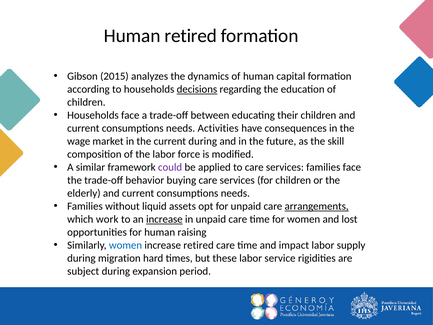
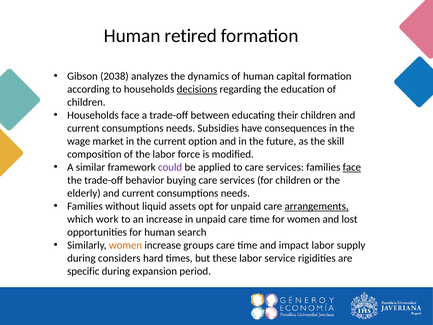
2015: 2015 -> 2038
Activities: Activities -> Subsidies
current during: during -> option
face at (352, 167) underline: none -> present
increase at (164, 219) underline: present -> none
raising: raising -> search
women at (125, 245) colour: blue -> orange
increase retired: retired -> groups
migration: migration -> considers
subject: subject -> specific
